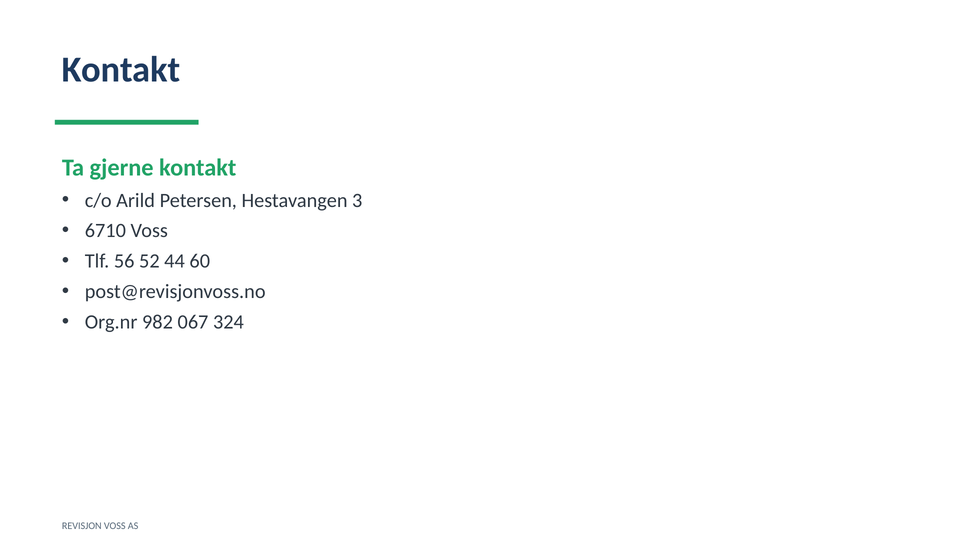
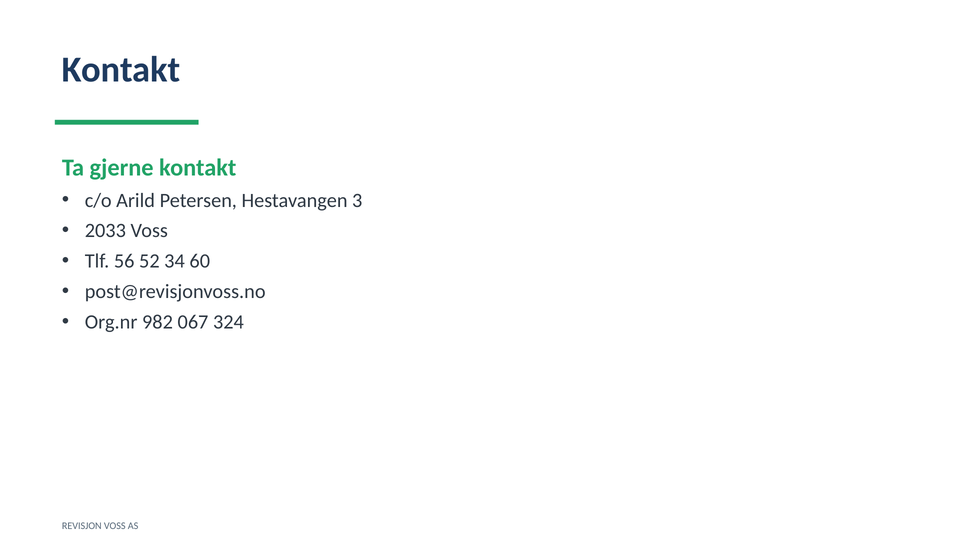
6710: 6710 -> 2033
44: 44 -> 34
